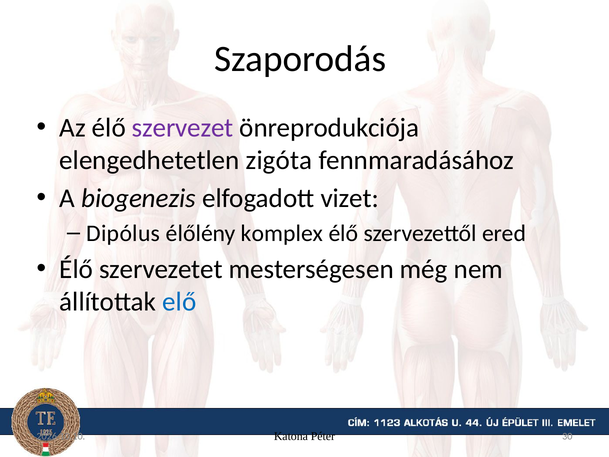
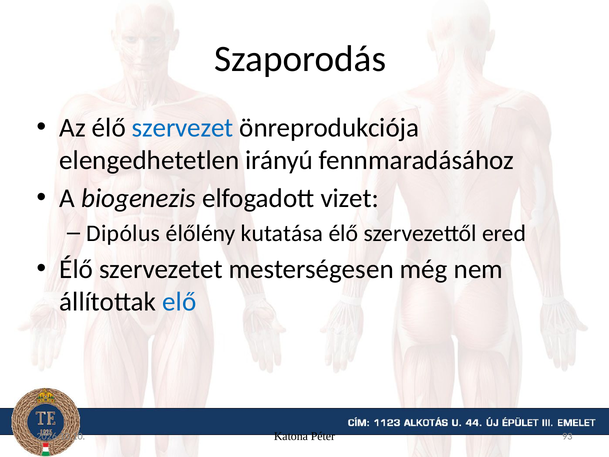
szervezet colour: purple -> blue
zigóta: zigóta -> irányú
komplex: komplex -> kutatása
30: 30 -> 93
